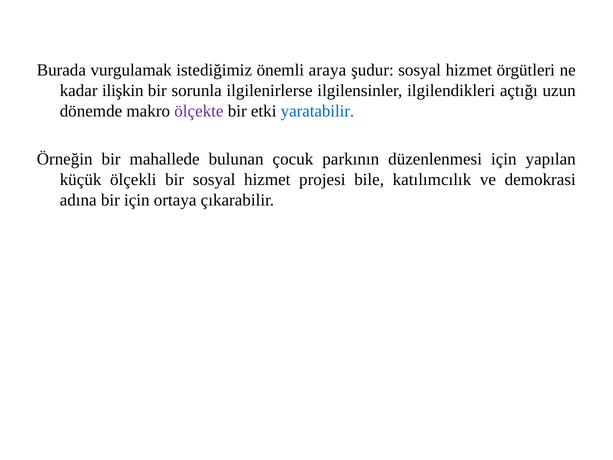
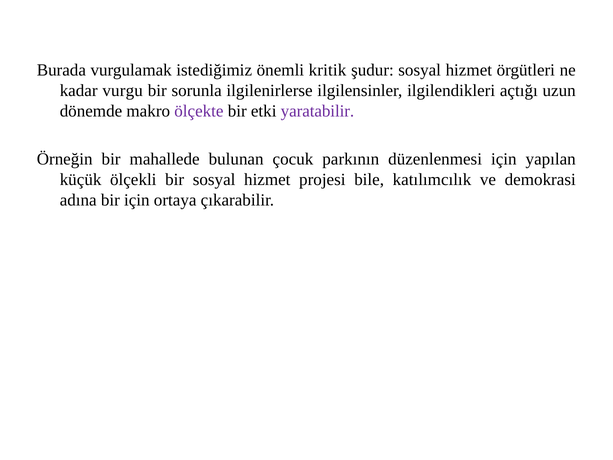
araya: araya -> kritik
ilişkin: ilişkin -> vurgu
yaratabilir colour: blue -> purple
